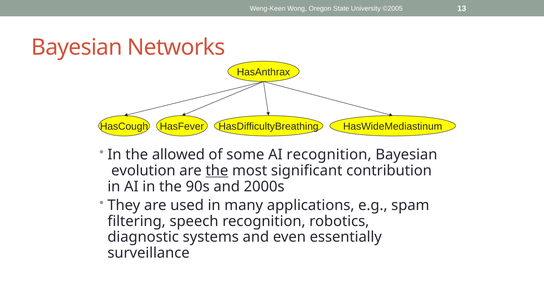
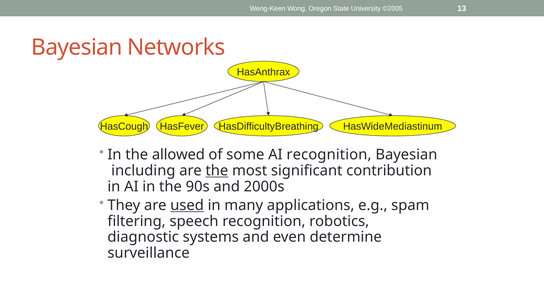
evolution: evolution -> including
used underline: none -> present
essentially: essentially -> determine
